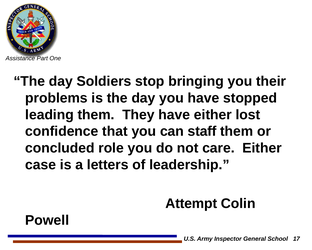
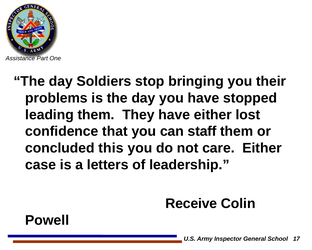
role: role -> this
Attempt: Attempt -> Receive
